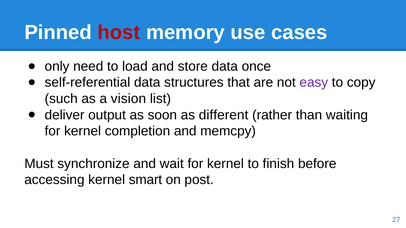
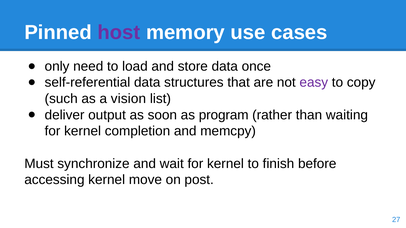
host colour: red -> purple
different: different -> program
smart: smart -> move
